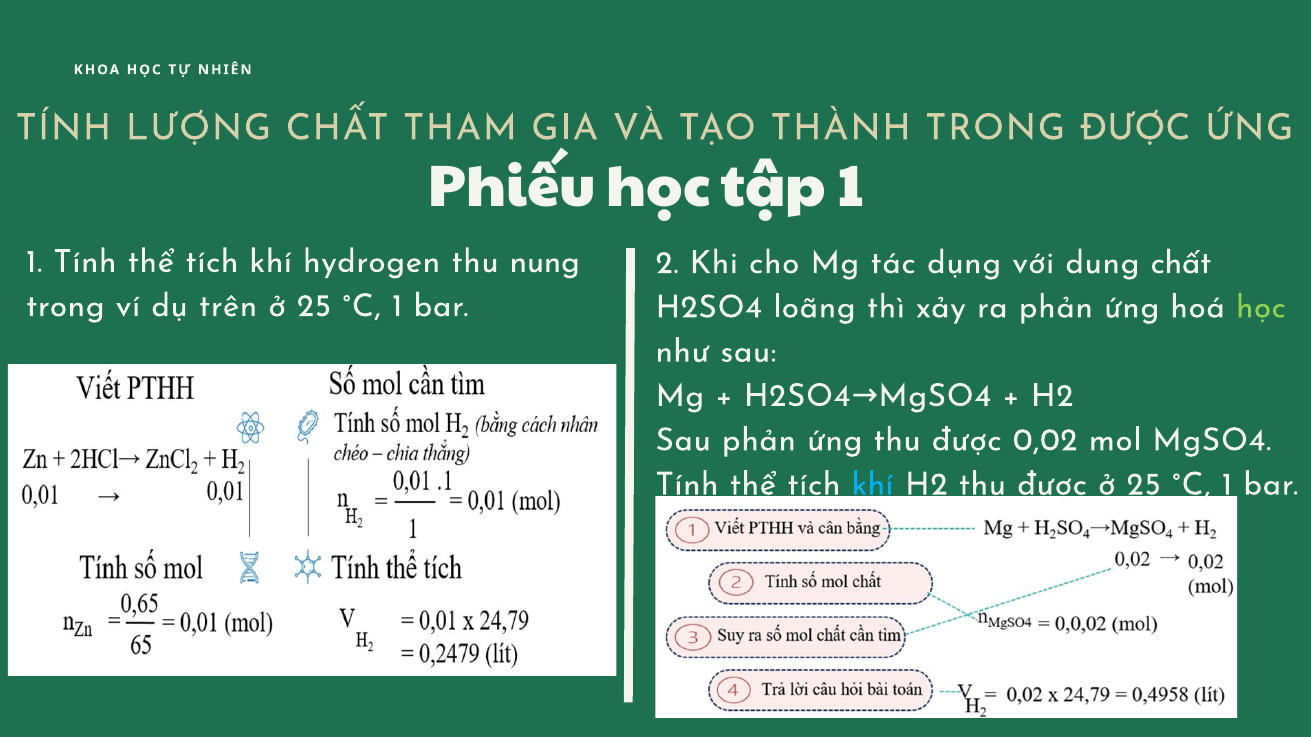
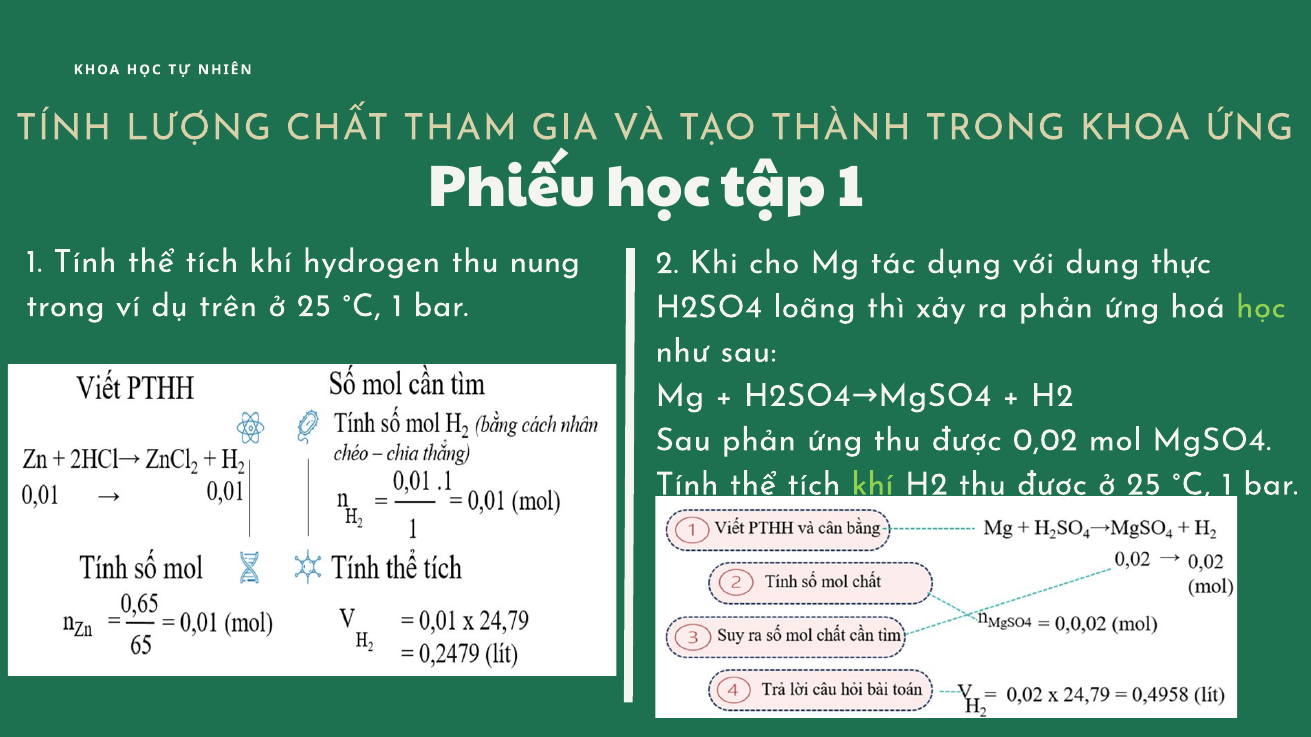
TRONG ĐƯỢC: ĐƯỢC -> KHOA
dung chất: chất -> thực
khí at (872, 484) colour: light blue -> light green
